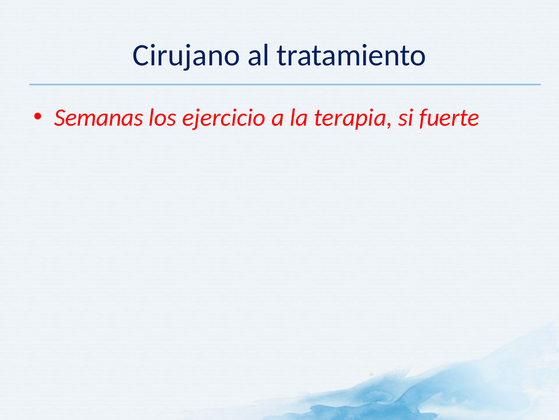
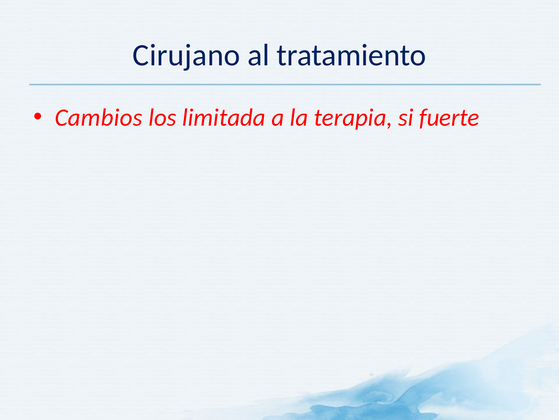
Semanas: Semanas -> Cambios
ejercicio: ejercicio -> limitada
